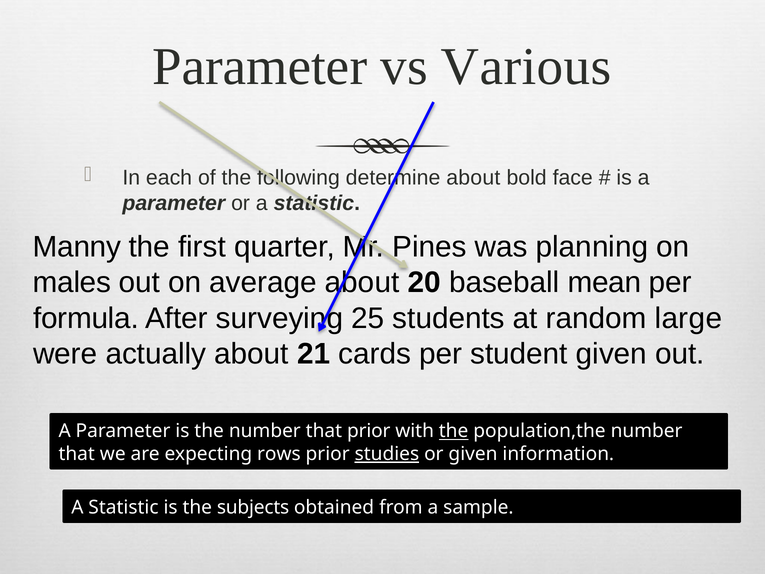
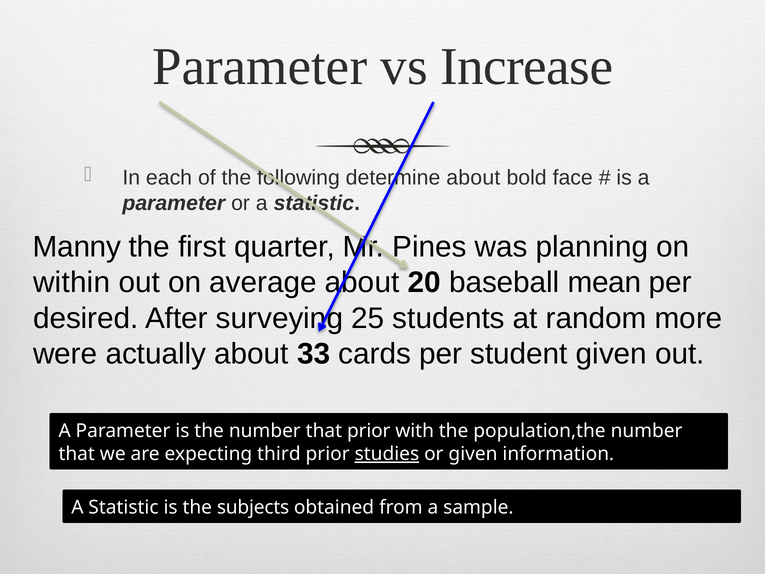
Various: Various -> Increase
males: males -> within
formula: formula -> desired
large: large -> more
21: 21 -> 33
the at (454, 431) underline: present -> none
rows: rows -> third
